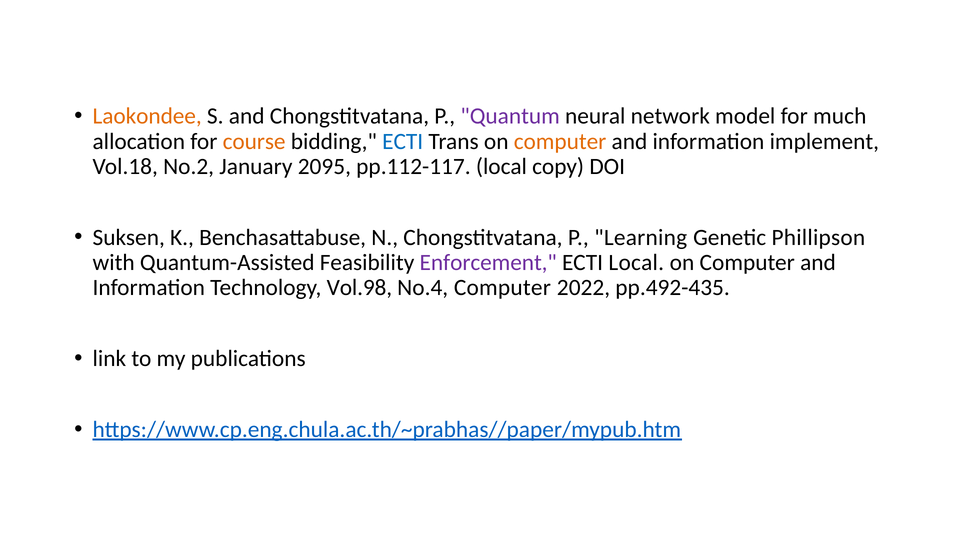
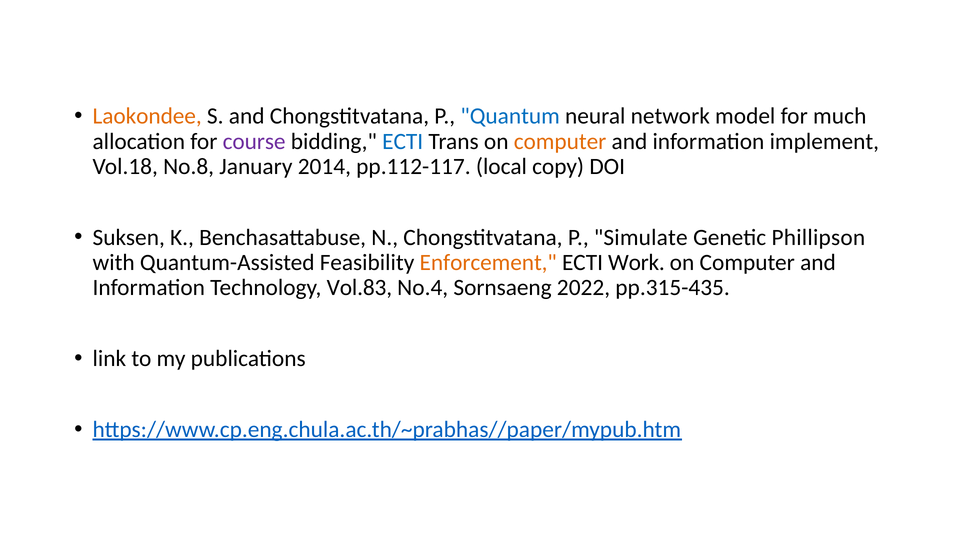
Quantum colour: purple -> blue
course colour: orange -> purple
No.2: No.2 -> No.8
2095: 2095 -> 2014
Learning: Learning -> Simulate
Enforcement colour: purple -> orange
ECTI Local: Local -> Work
Vol.98: Vol.98 -> Vol.83
No.4 Computer: Computer -> Sornsaeng
pp.492-435: pp.492-435 -> pp.315-435
